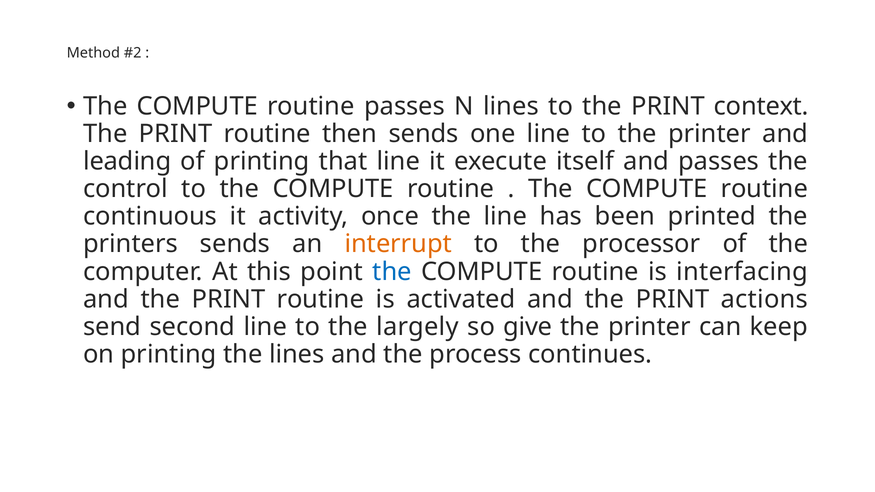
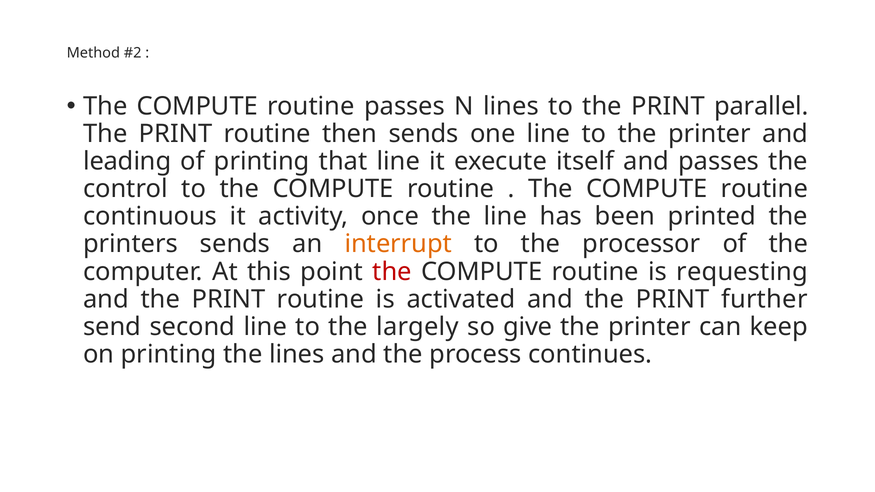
context: context -> parallel
the at (392, 272) colour: blue -> red
interfacing: interfacing -> requesting
actions: actions -> further
